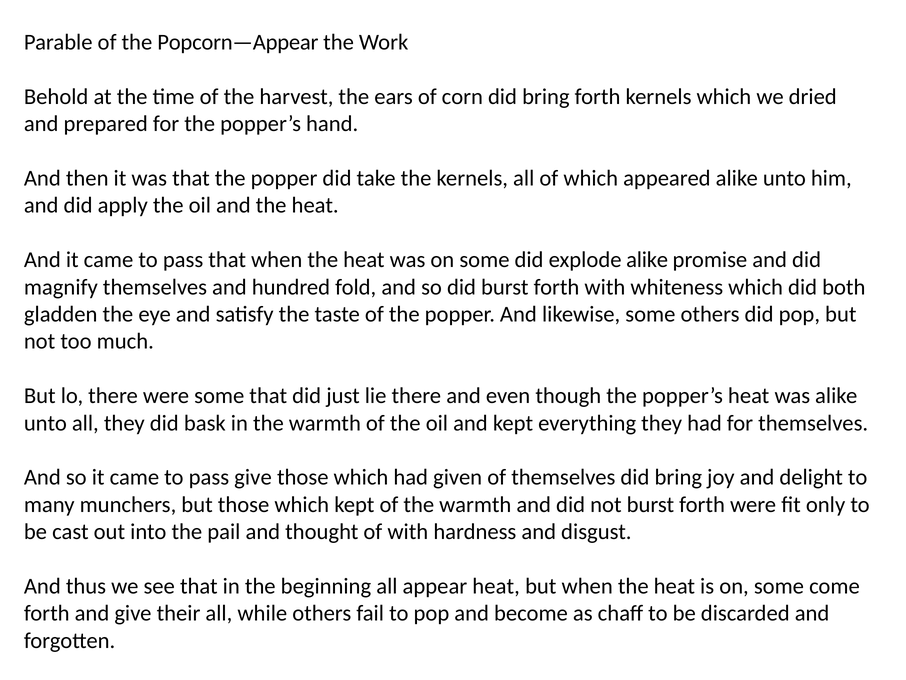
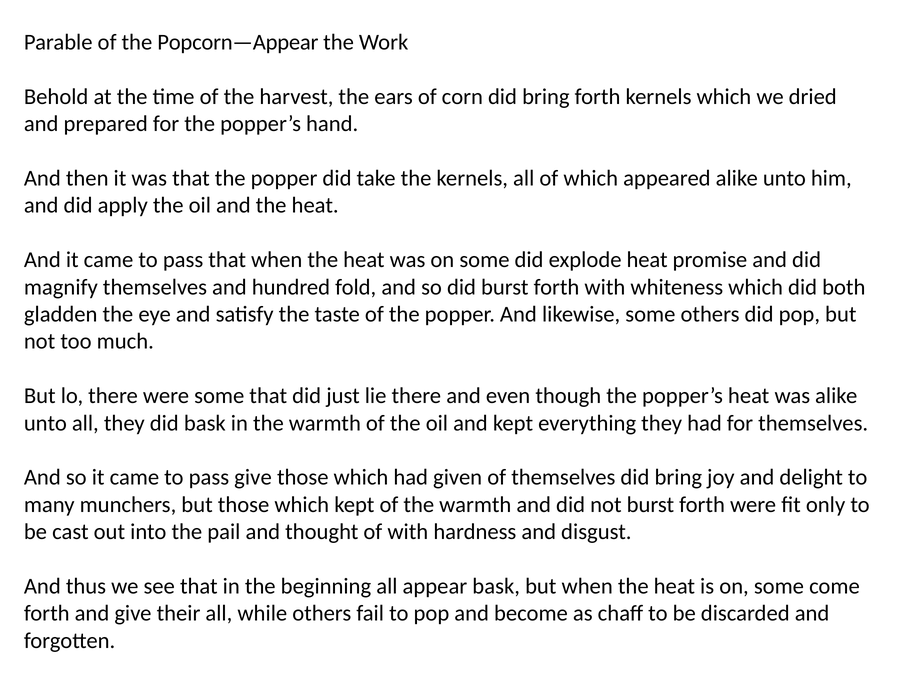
explode alike: alike -> heat
appear heat: heat -> bask
